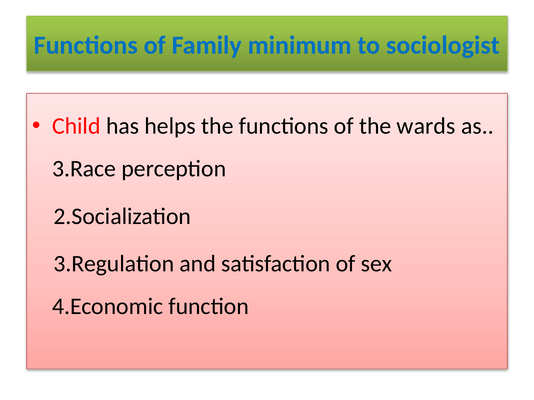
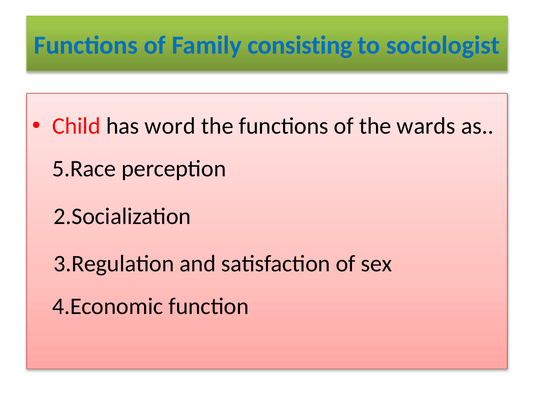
minimum: minimum -> consisting
helps: helps -> word
3.Race: 3.Race -> 5.Race
